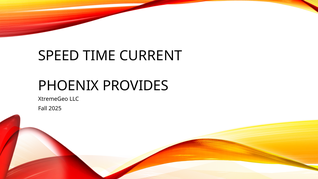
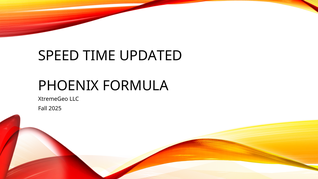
CURRENT: CURRENT -> UPDATED
PROVIDES: PROVIDES -> FORMULA
